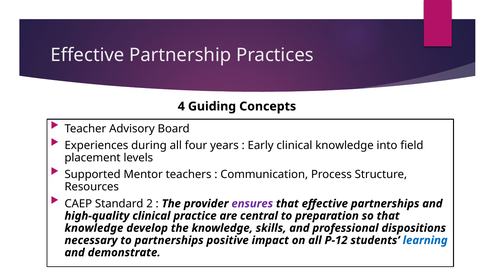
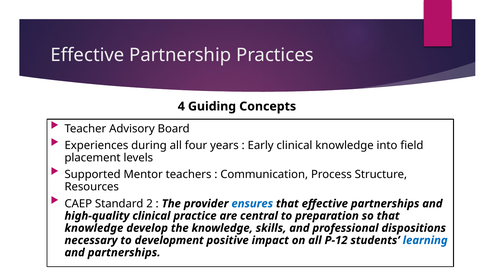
ensures colour: purple -> blue
to partnerships: partnerships -> development
and demonstrate: demonstrate -> partnerships
